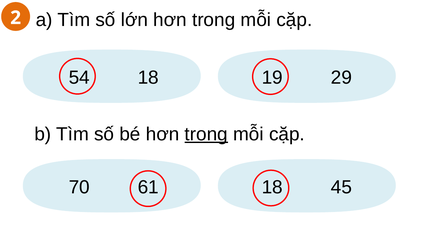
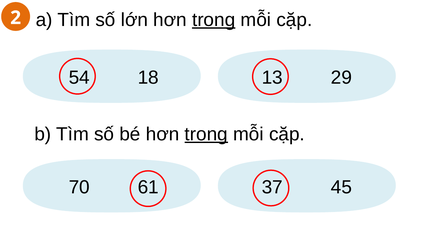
trong at (214, 20) underline: none -> present
19: 19 -> 13
61 18: 18 -> 37
